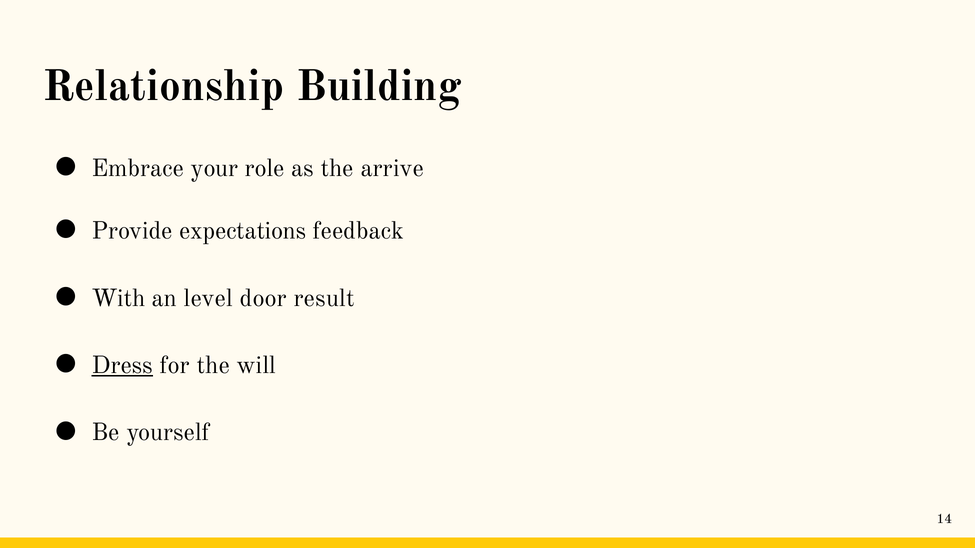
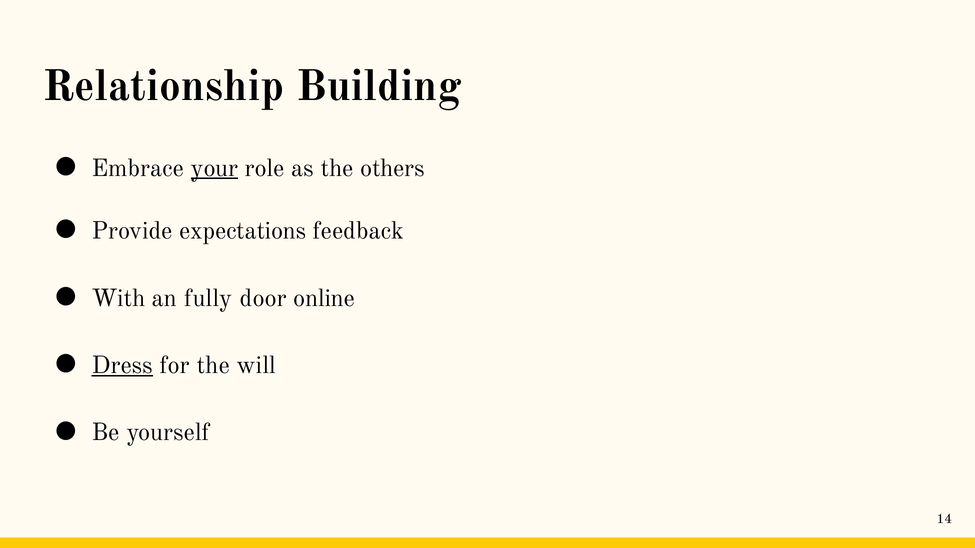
your underline: none -> present
arrive: arrive -> others
level: level -> fully
result: result -> online
